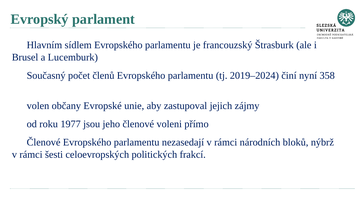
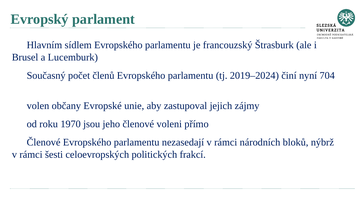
358: 358 -> 704
1977: 1977 -> 1970
